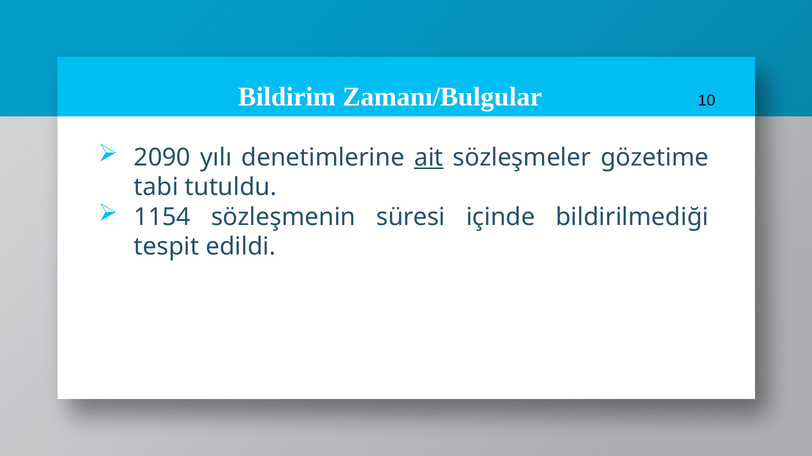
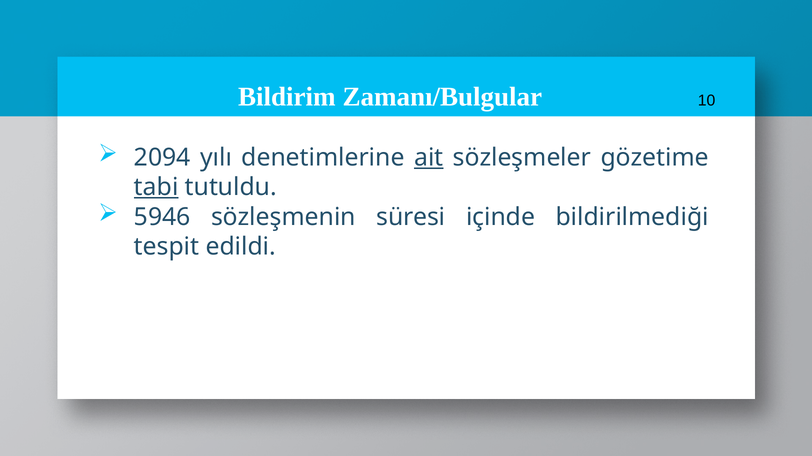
2090: 2090 -> 2094
tabi underline: none -> present
1154: 1154 -> 5946
